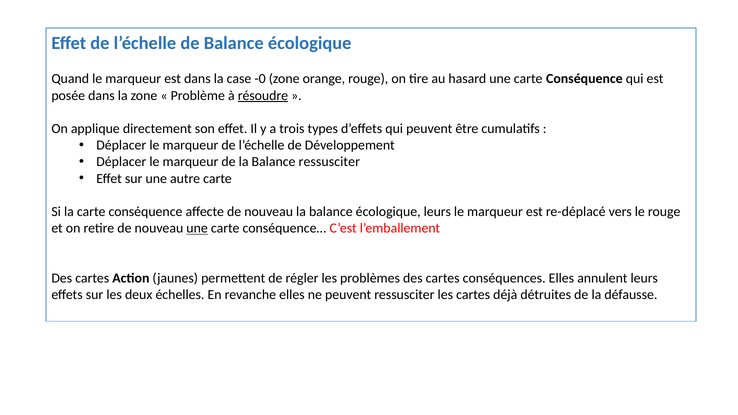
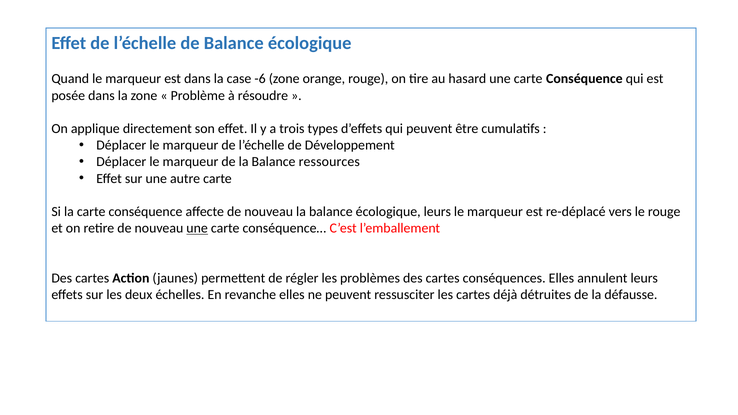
-0: -0 -> -6
résoudre underline: present -> none
Balance ressusciter: ressusciter -> ressources
